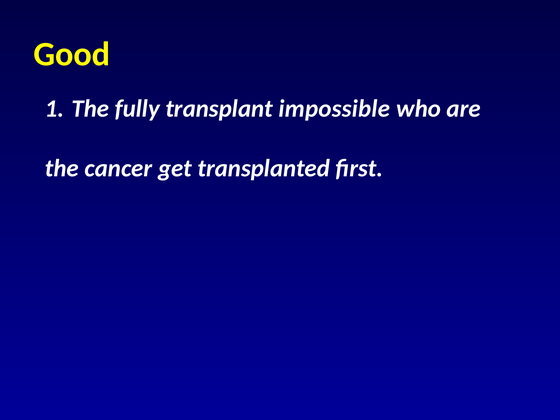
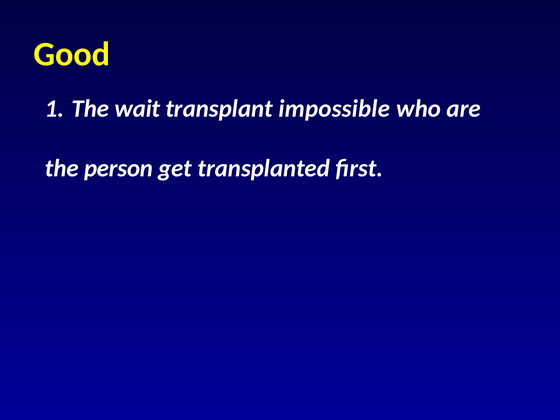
fully: fully -> wait
cancer: cancer -> person
